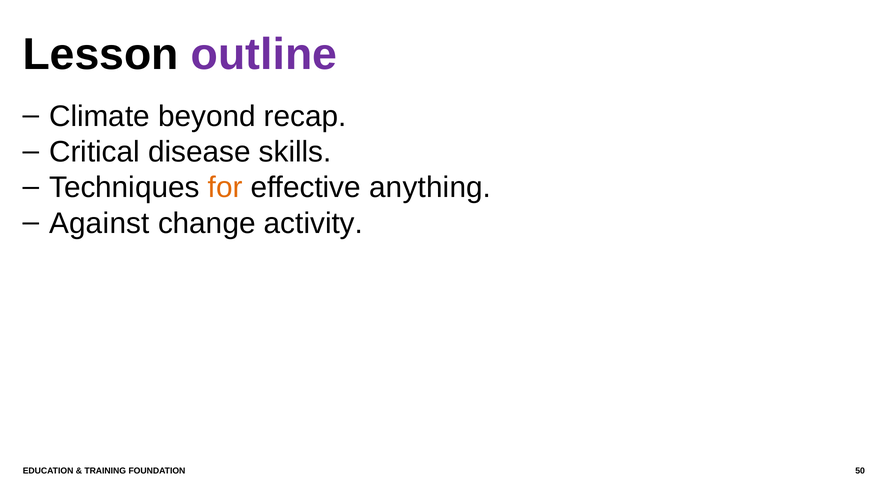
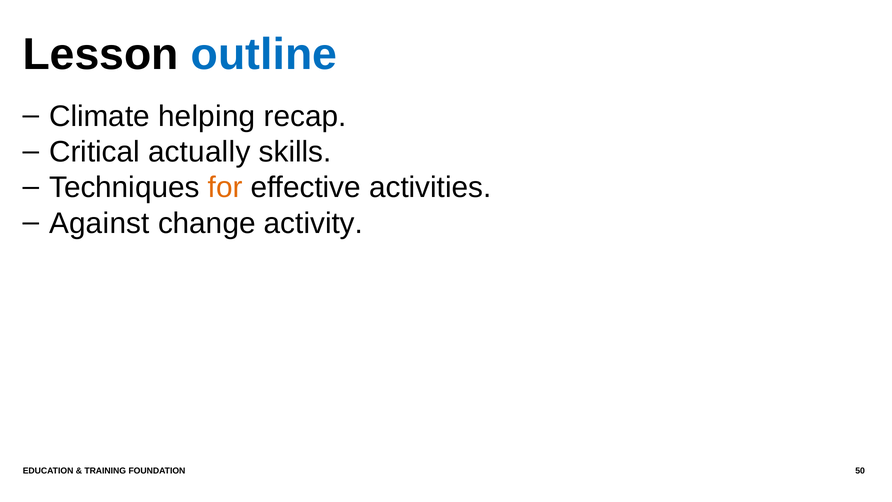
outline colour: purple -> blue
beyond: beyond -> helping
disease: disease -> actually
anything: anything -> activities
